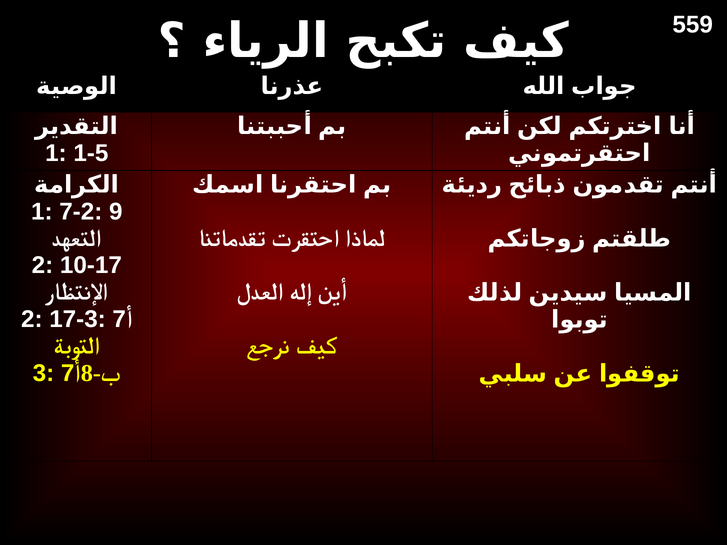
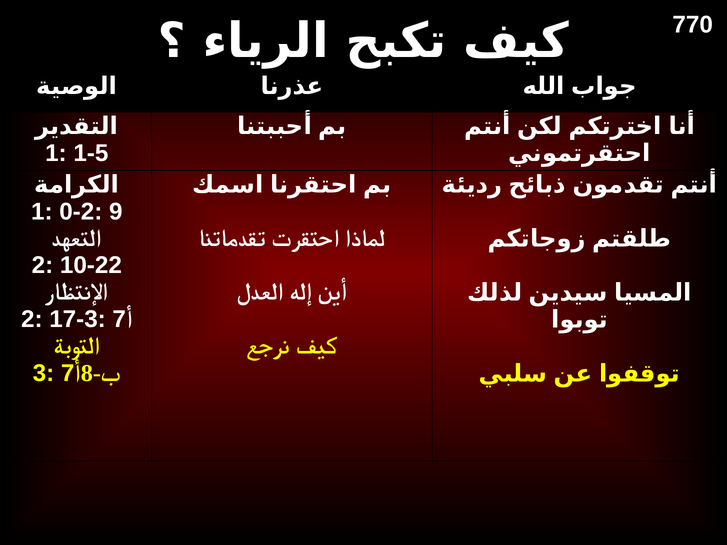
559: 559 -> 770
7-2: 7-2 -> 0-2
10-17: 10-17 -> 10-22
